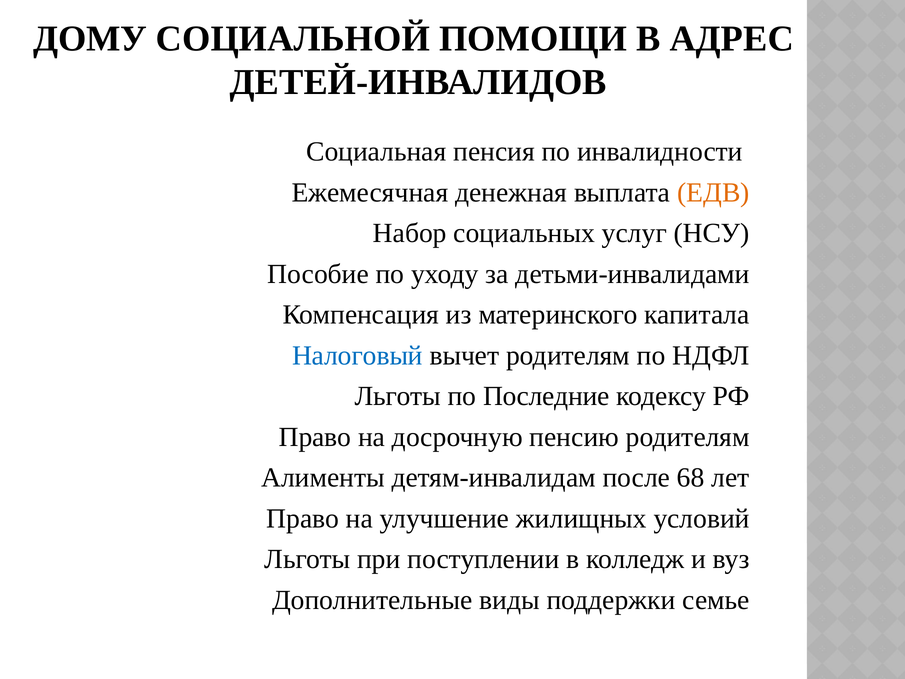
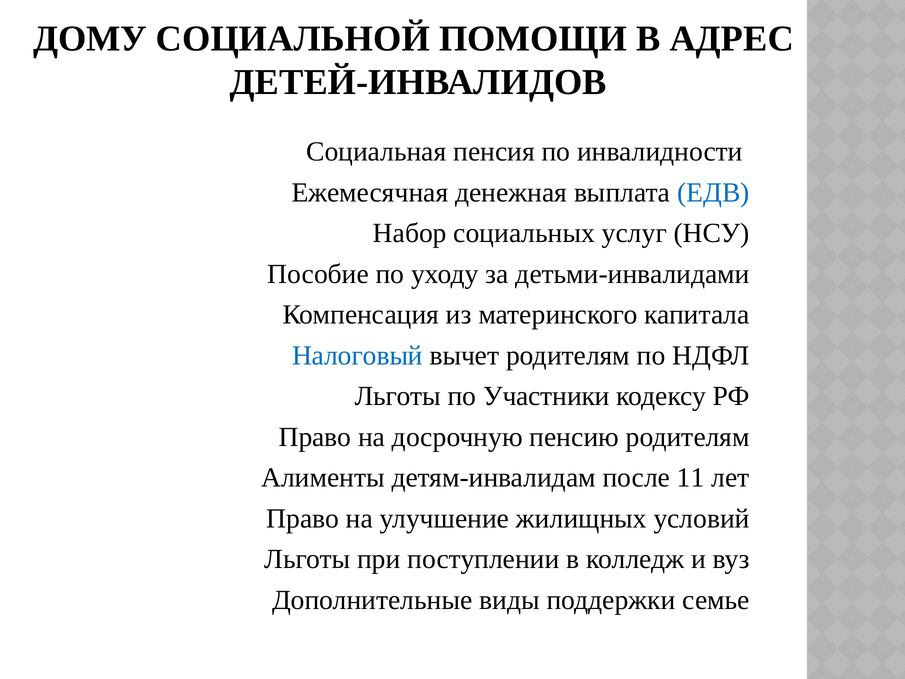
ЕДВ colour: orange -> blue
Последние: Последние -> Участники
68: 68 -> 11
